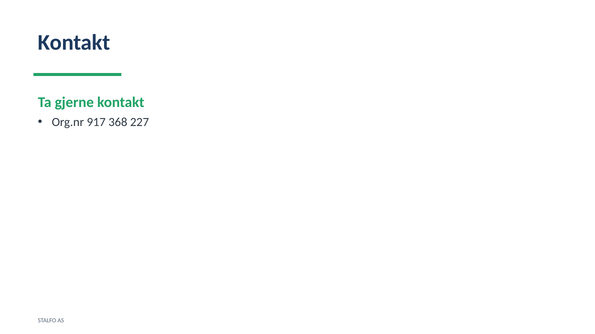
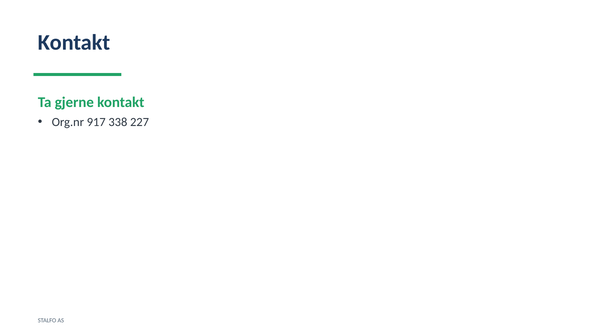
368: 368 -> 338
